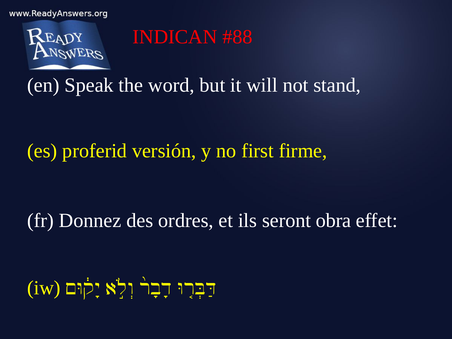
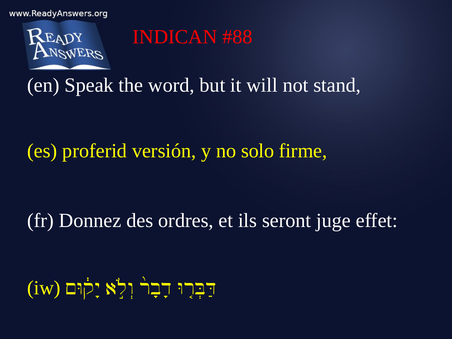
first: first -> solo
obra: obra -> juge
